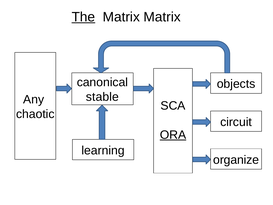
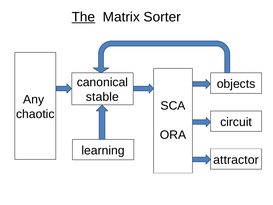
Matrix Matrix: Matrix -> Sorter
ORA underline: present -> none
organize: organize -> attractor
